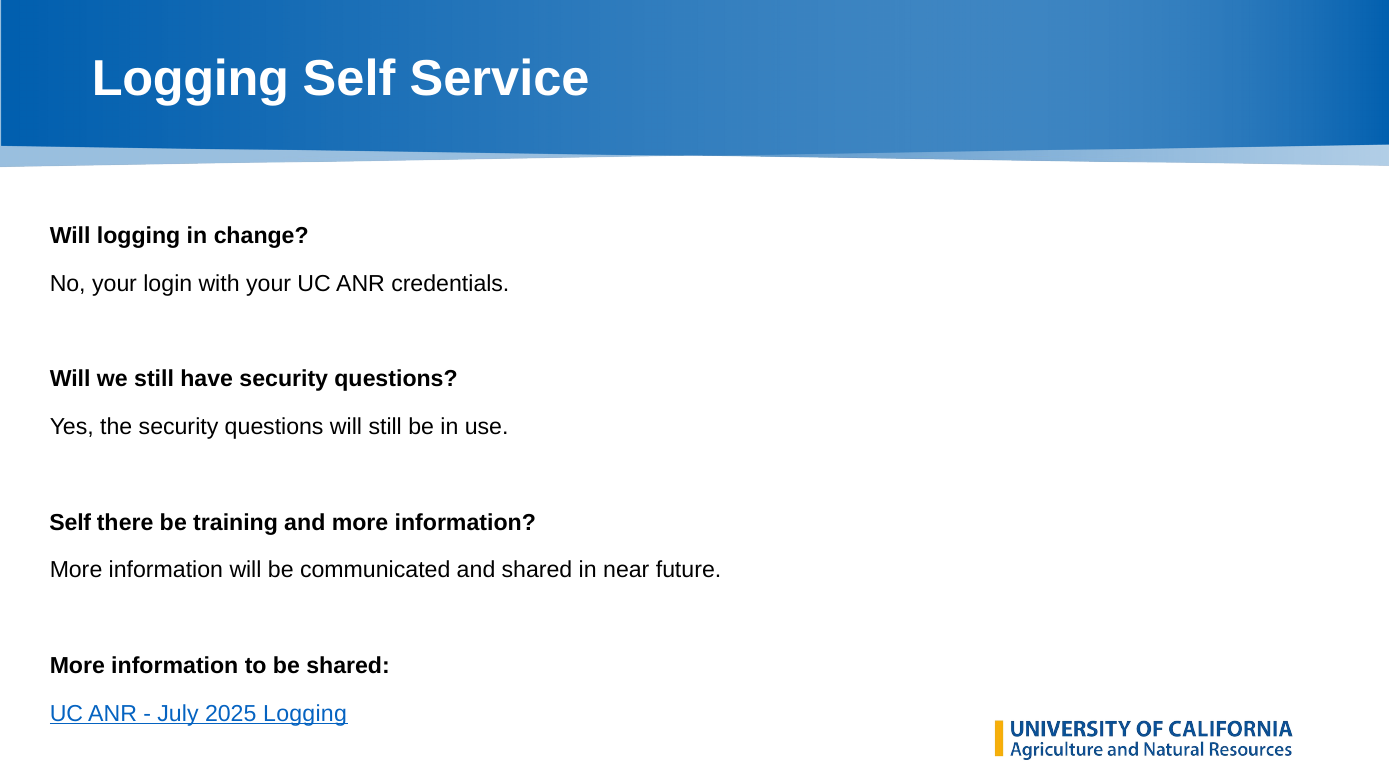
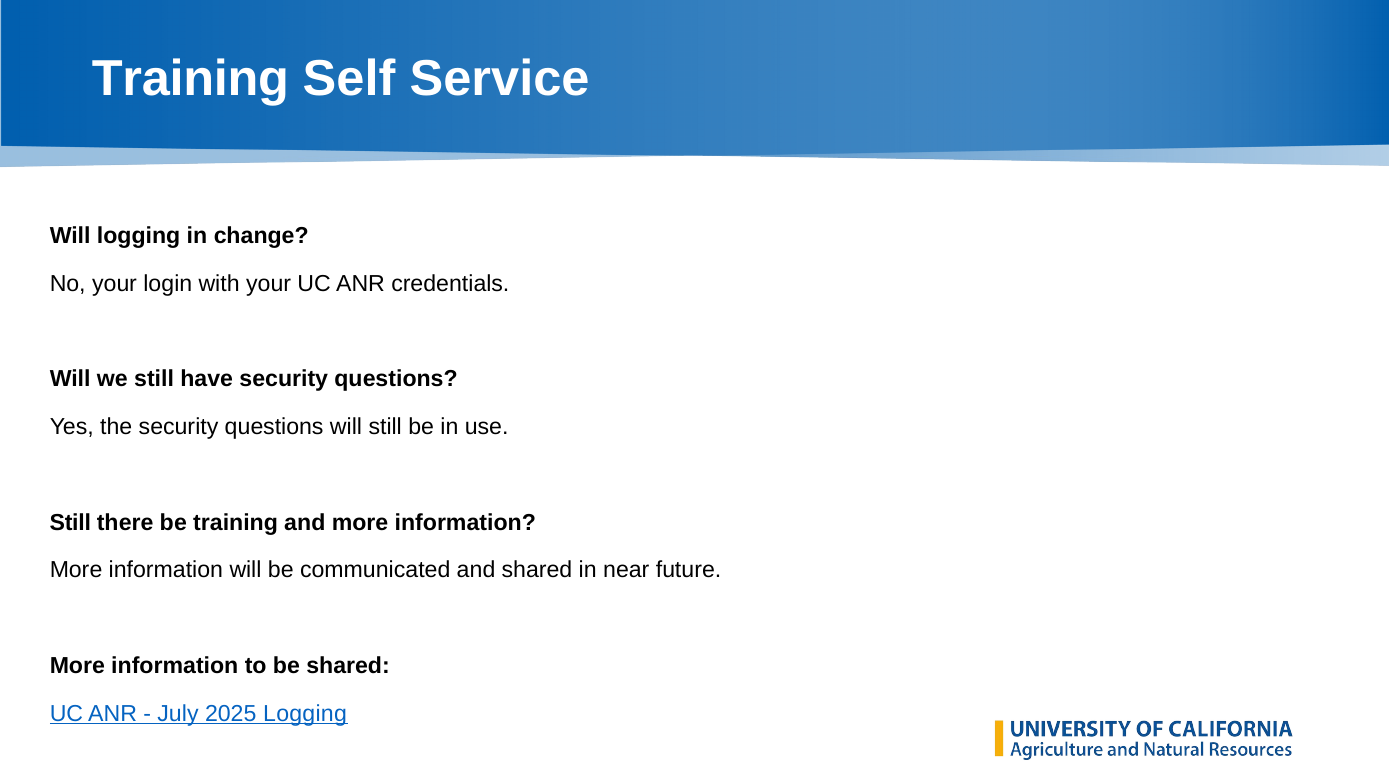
Logging at (190, 79): Logging -> Training
Self at (70, 523): Self -> Still
